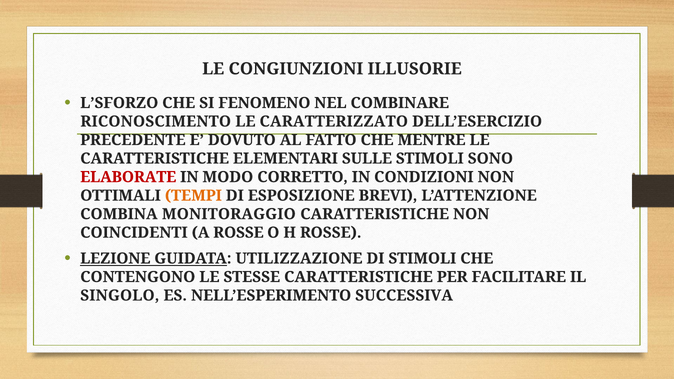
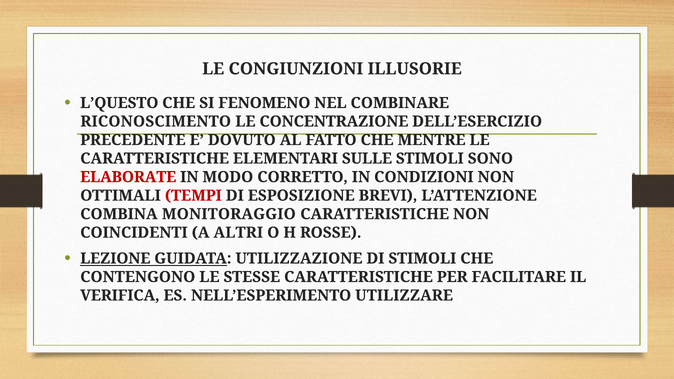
L’SFORZO: L’SFORZO -> L’QUESTO
CARATTERIZZATO: CARATTERIZZATO -> CONCENTRAZIONE
TEMPI colour: orange -> red
A ROSSE: ROSSE -> ALTRI
SINGOLO: SINGOLO -> VERIFICA
SUCCESSIVA: SUCCESSIVA -> UTILIZZARE
